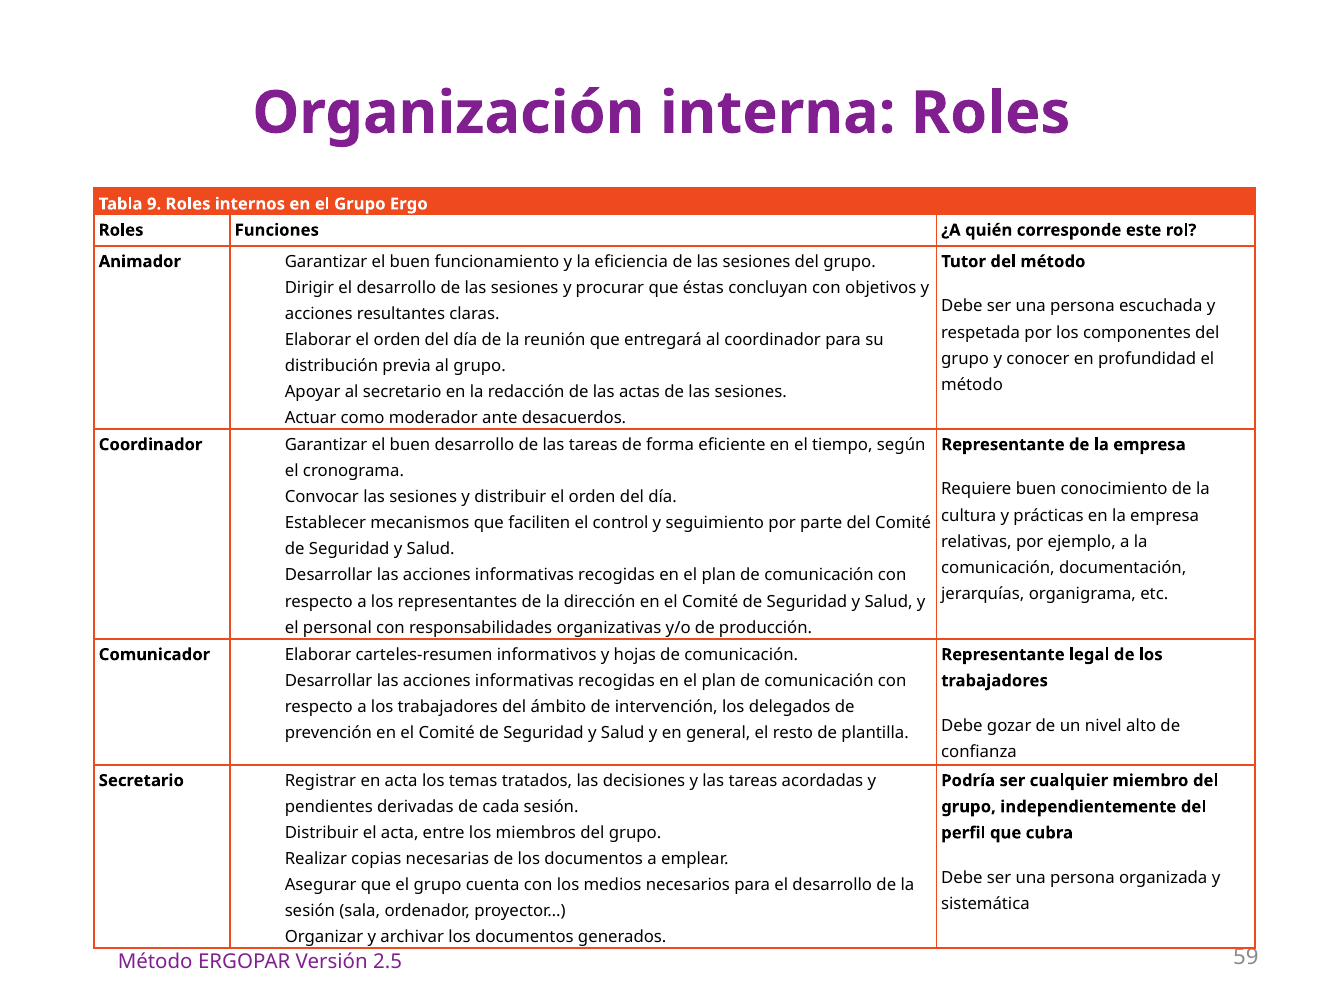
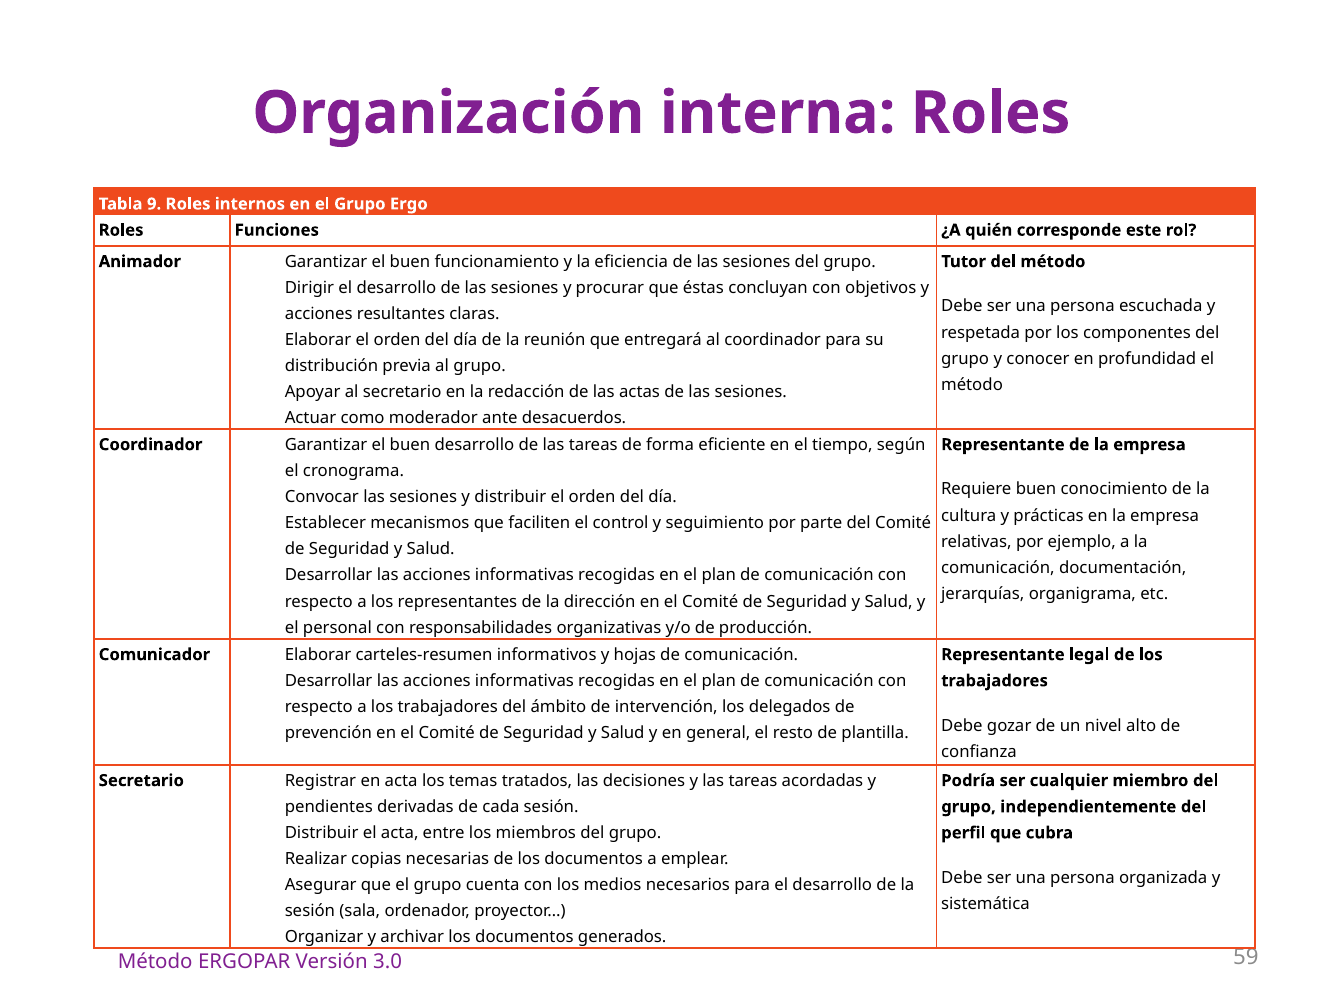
2.5: 2.5 -> 3.0
